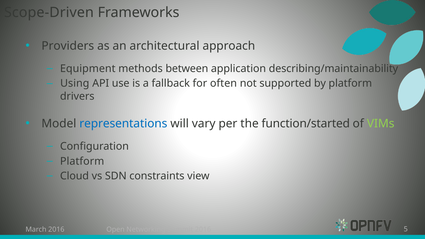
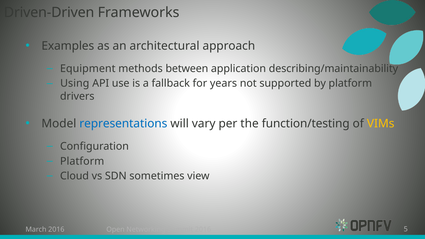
Scope-Driven: Scope-Driven -> Driven-Driven
Providers: Providers -> Examples
often: often -> years
function/started: function/started -> function/testing
VIMs colour: light green -> yellow
constraints: constraints -> sometimes
